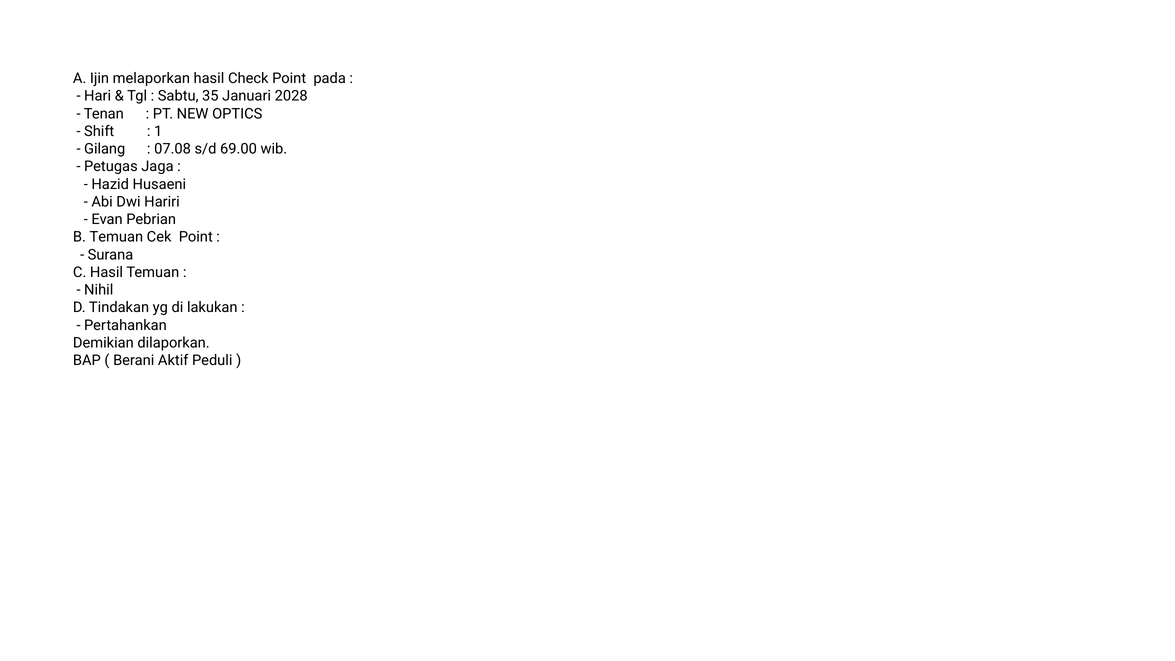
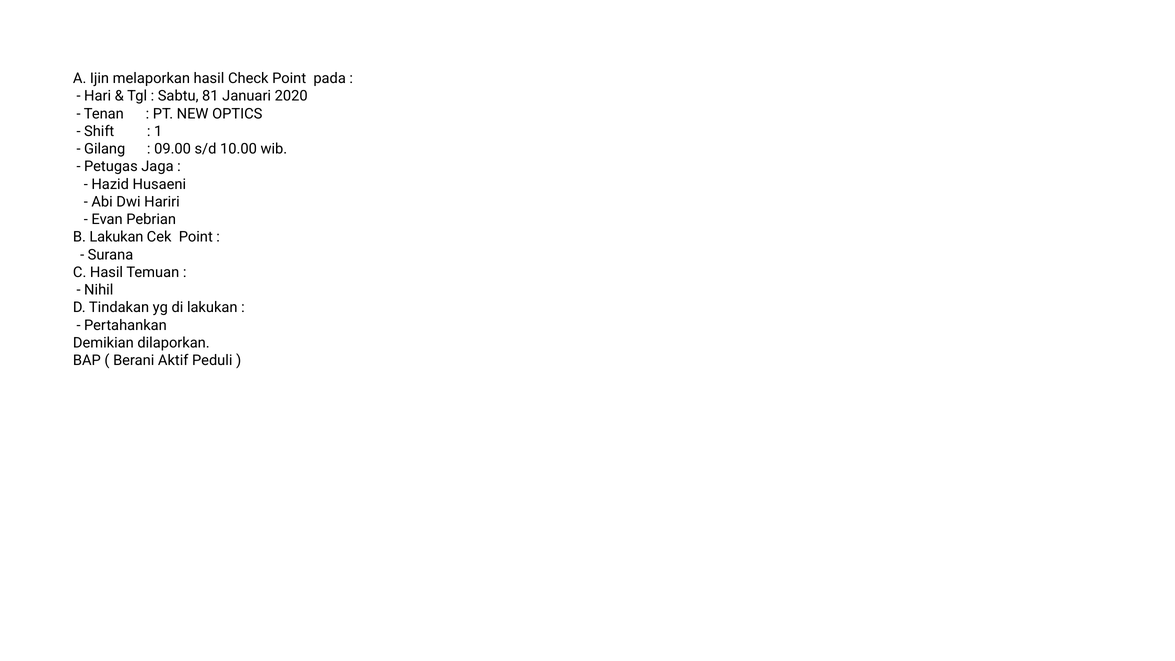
35: 35 -> 81
2028: 2028 -> 2020
07.08: 07.08 -> 09.00
69.00: 69.00 -> 10.00
B Temuan: Temuan -> Lakukan
